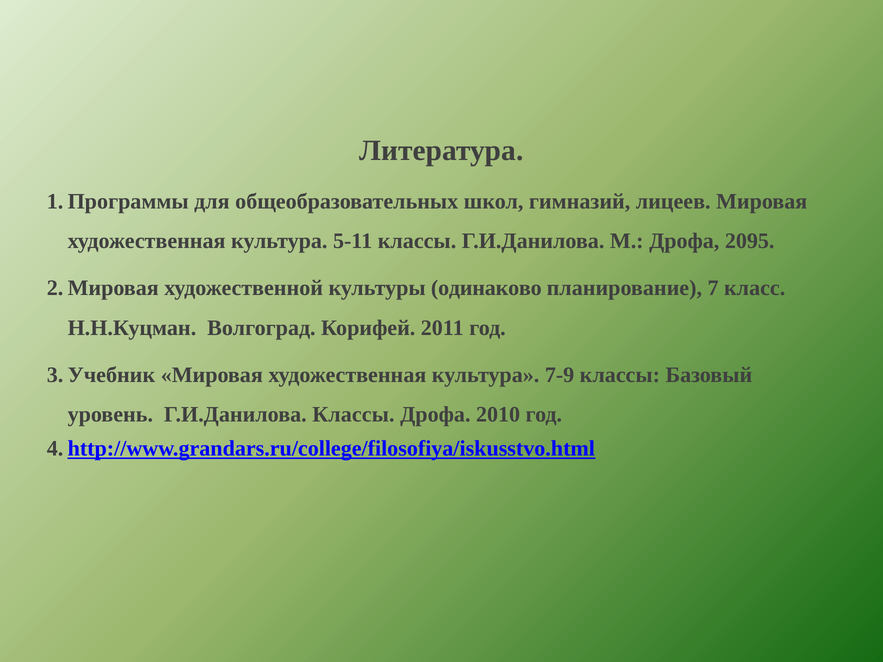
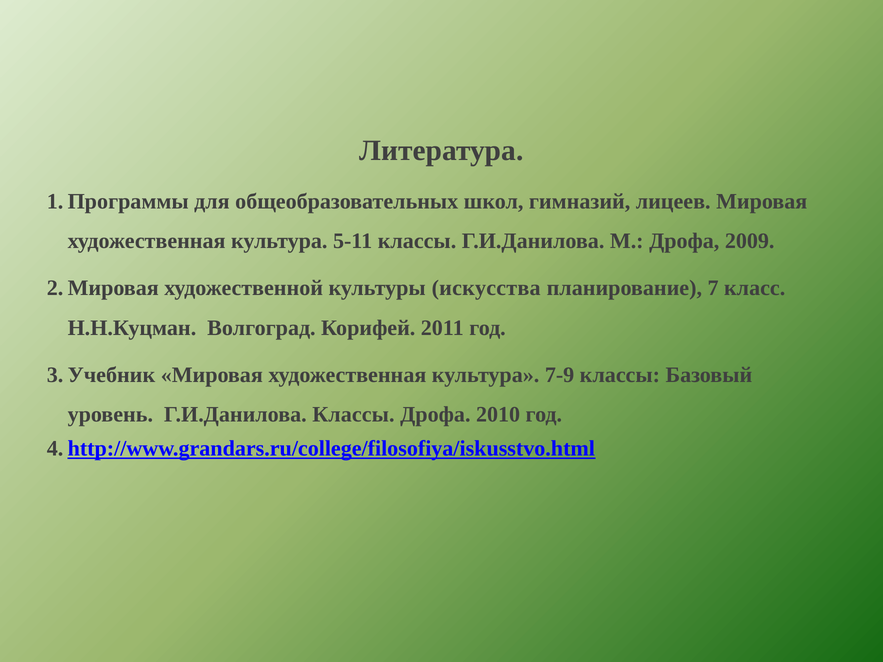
2095: 2095 -> 2009
одинаково: одинаково -> искусства
